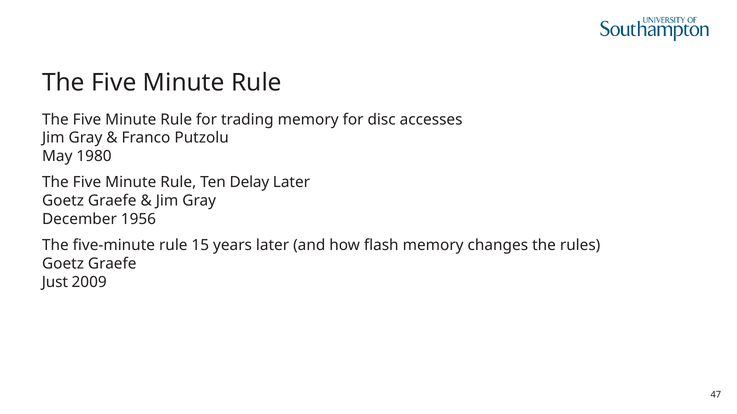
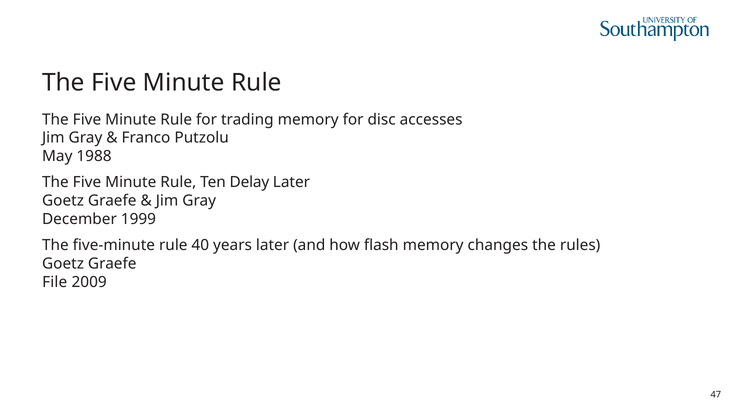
1980: 1980 -> 1988
1956: 1956 -> 1999
15: 15 -> 40
Just: Just -> File
